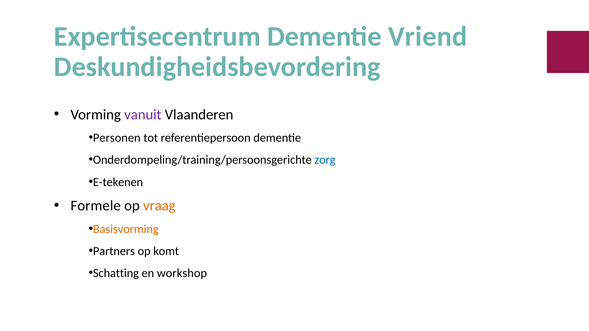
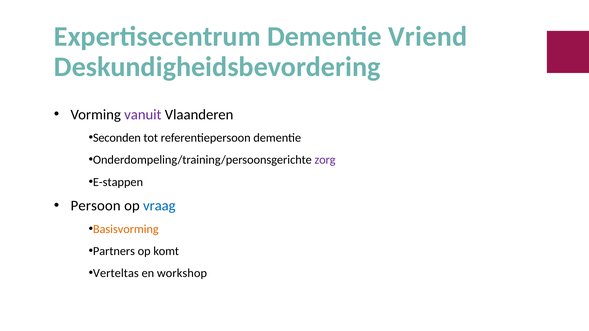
Personen: Personen -> Seconden
zorg colour: blue -> purple
E-tekenen: E-tekenen -> E-stappen
Formele: Formele -> Persoon
vraag colour: orange -> blue
Schatting: Schatting -> Verteltas
